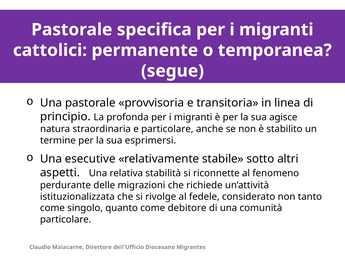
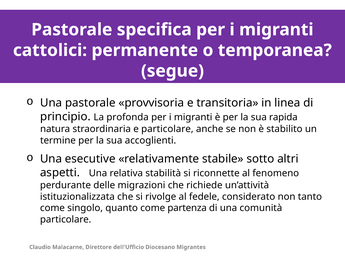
agisce: agisce -> rapida
esprimersi: esprimersi -> accoglienti
debitore: debitore -> partenza
